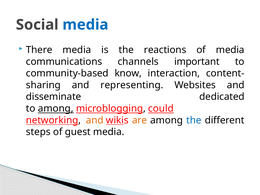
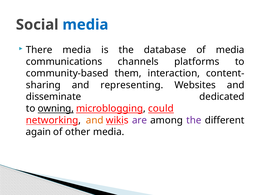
reactions: reactions -> database
important: important -> platforms
know: know -> them
to among: among -> owning
are colour: orange -> purple
the at (194, 120) colour: blue -> purple
steps: steps -> again
guest: guest -> other
